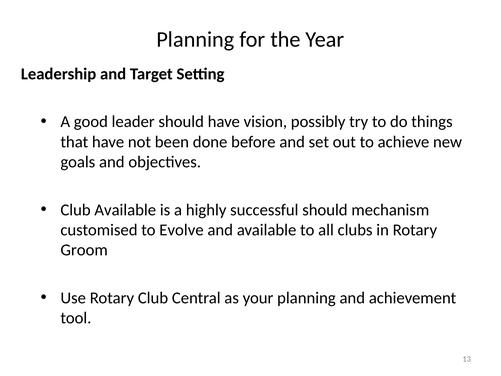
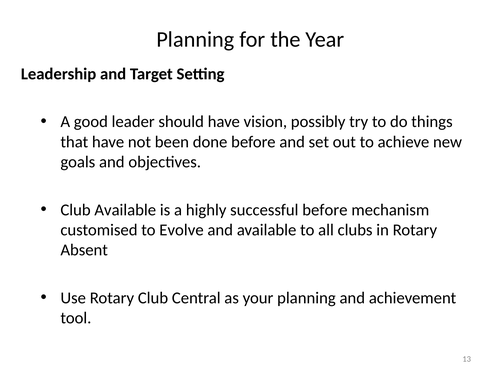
successful should: should -> before
Groom: Groom -> Absent
